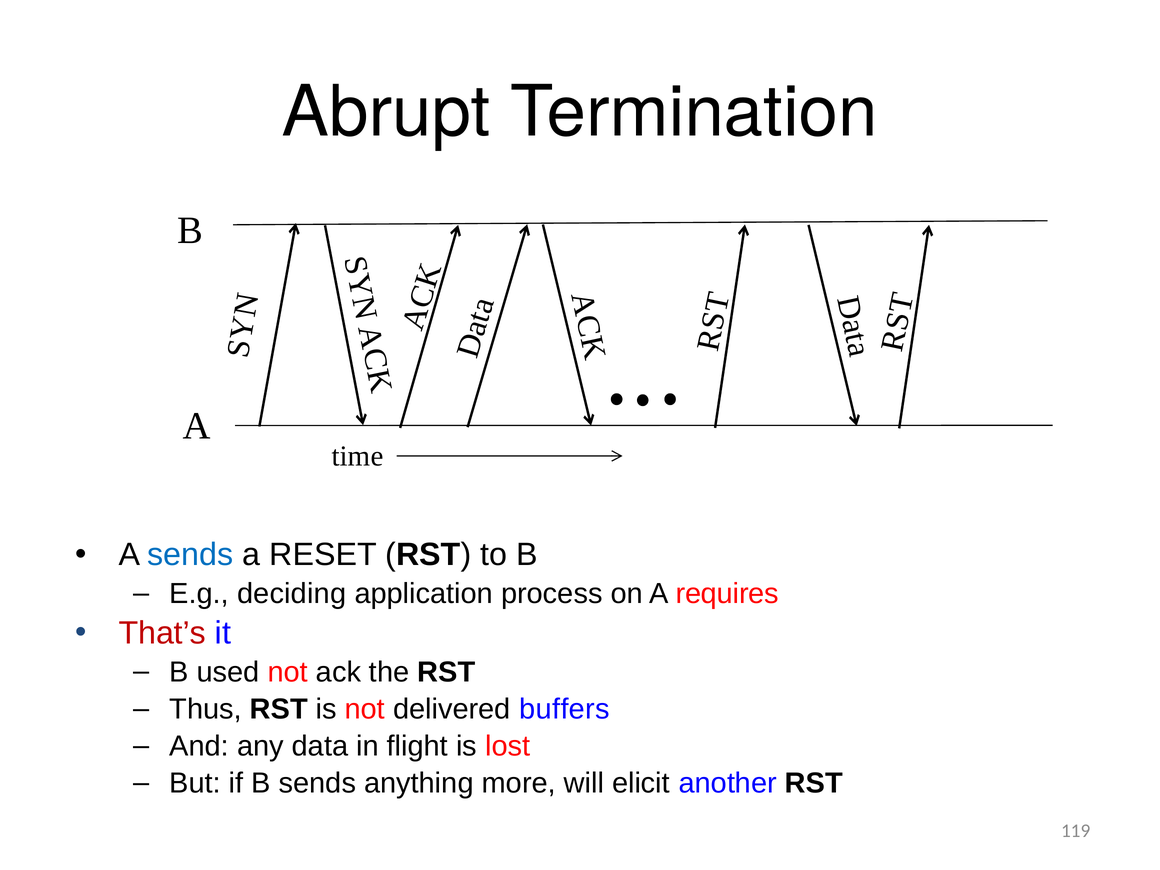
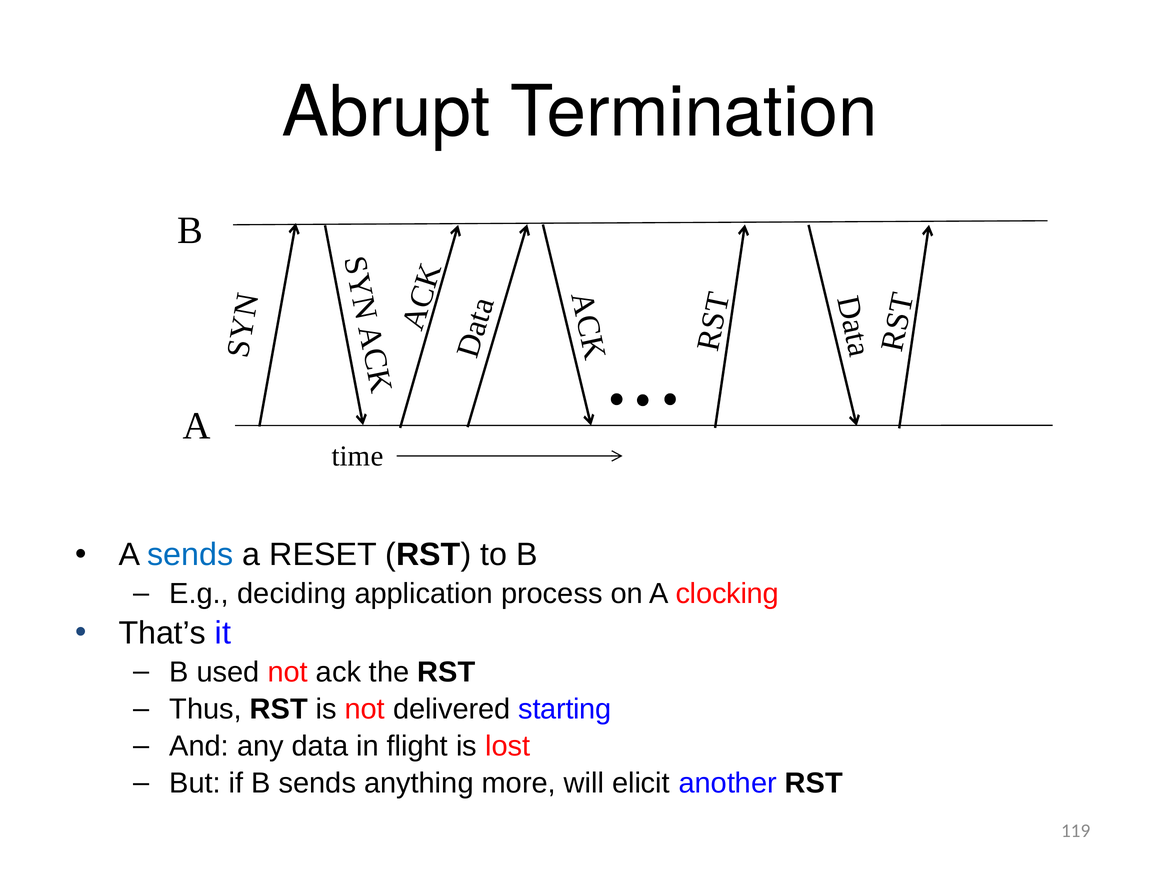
requires: requires -> clocking
That’s colour: red -> black
buffers: buffers -> starting
